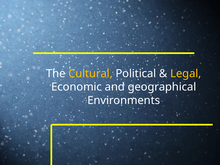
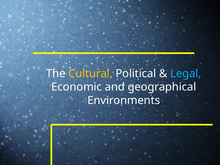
Legal colour: yellow -> light blue
